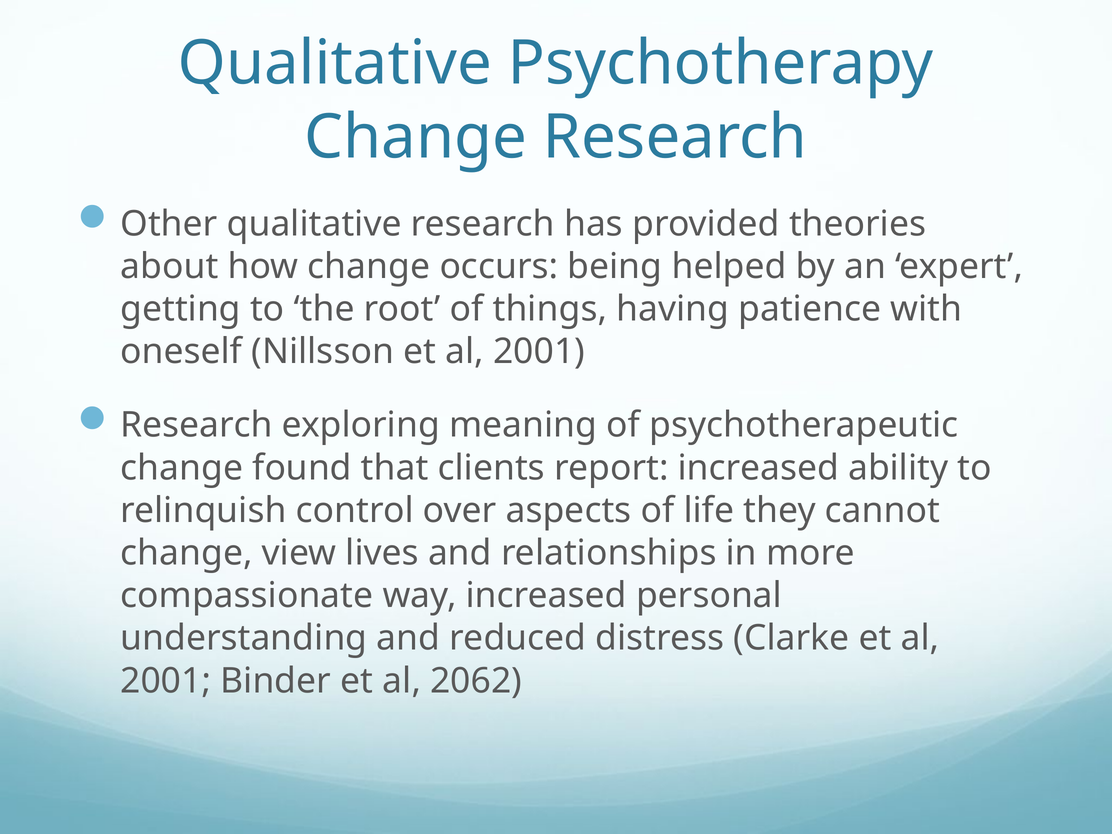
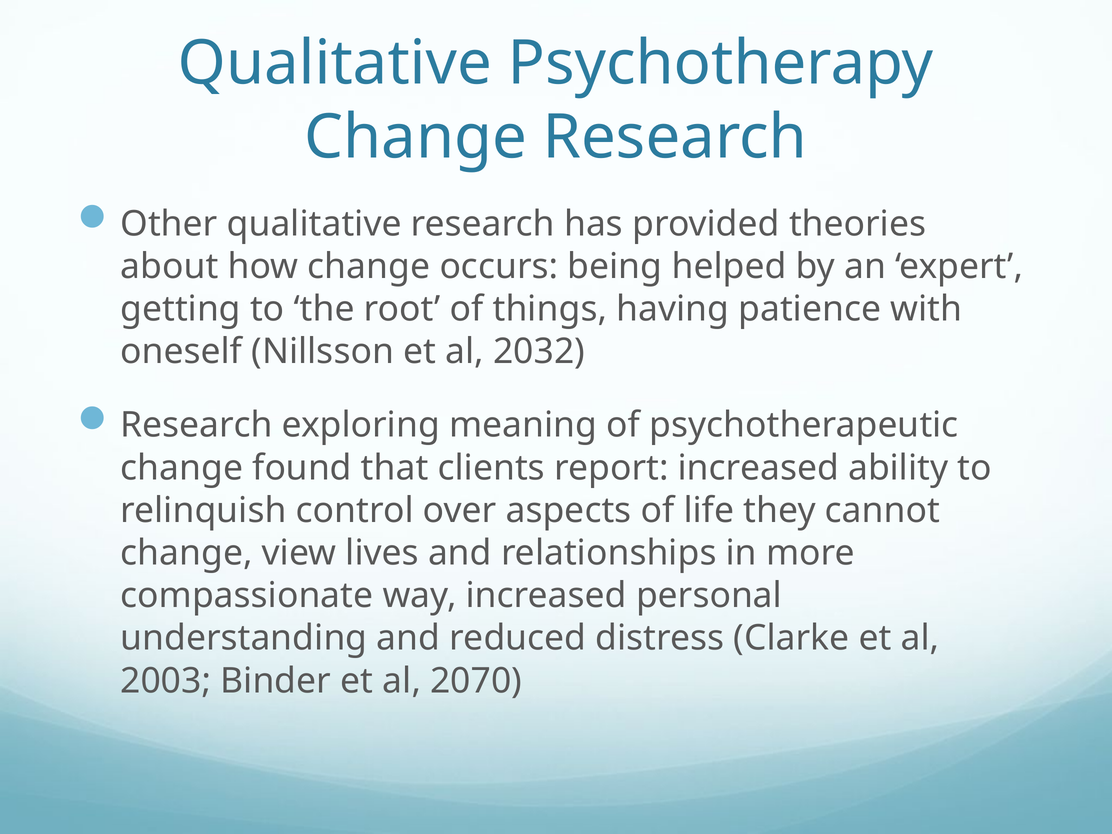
Nillsson et al 2001: 2001 -> 2032
2001 at (166, 681): 2001 -> 2003
2062: 2062 -> 2070
